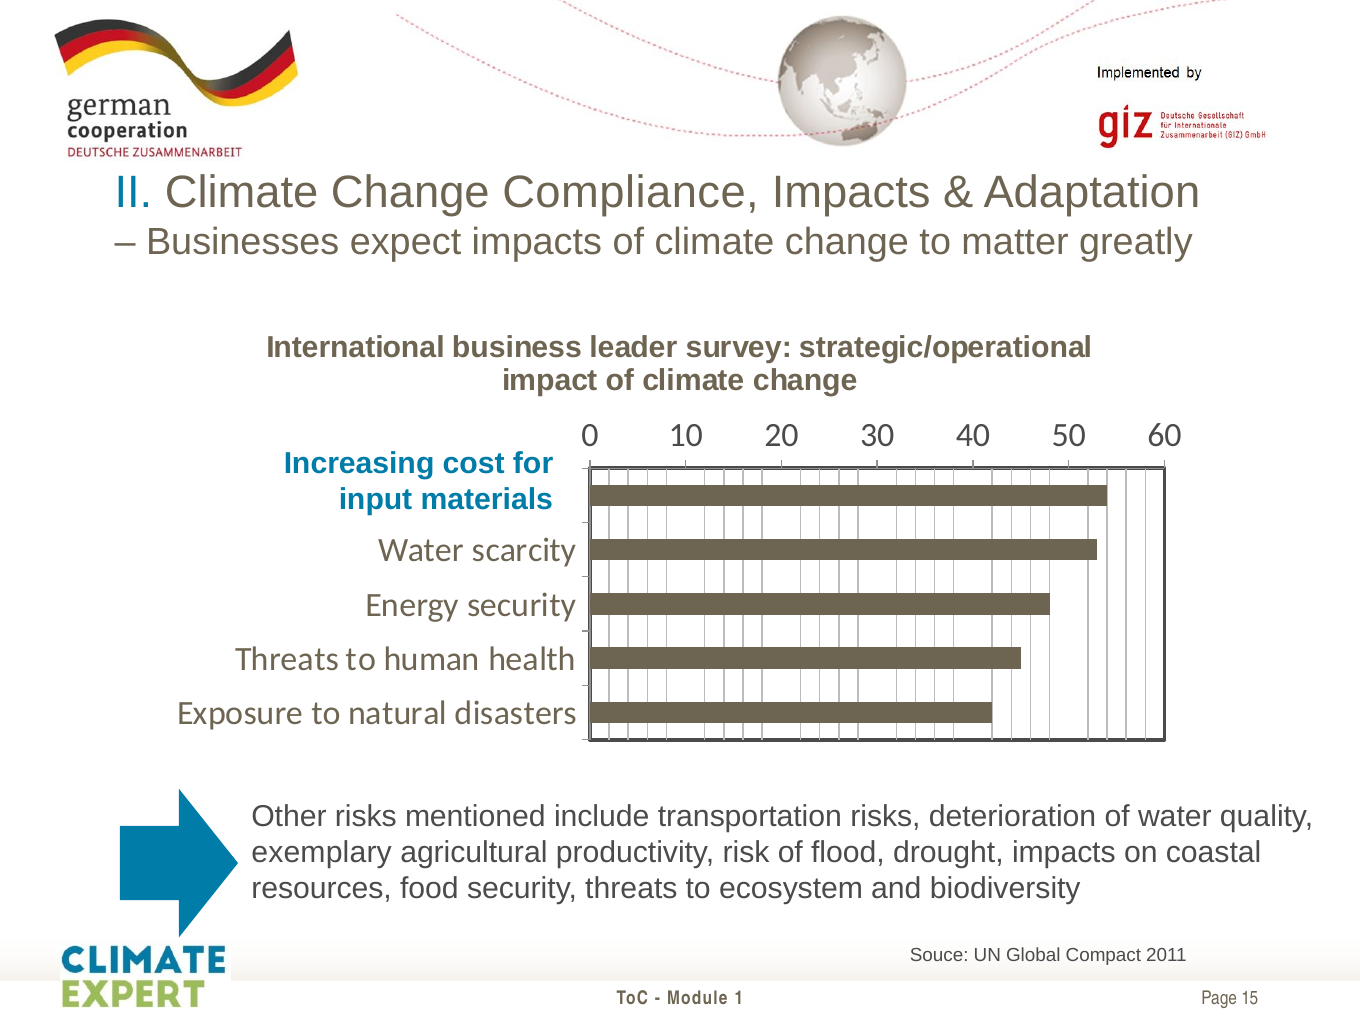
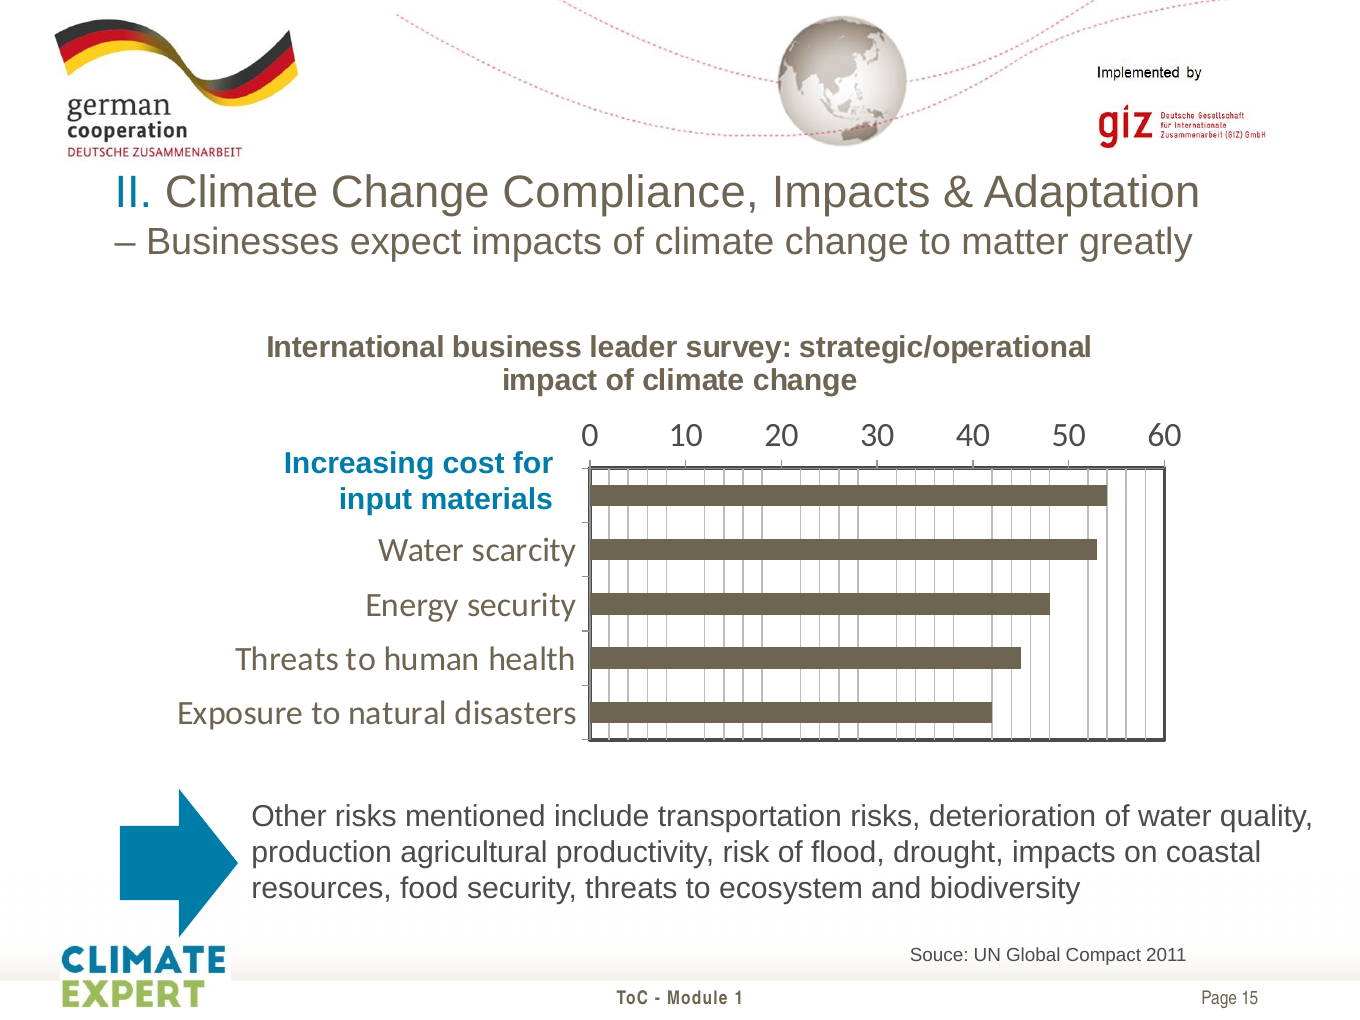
exemplary: exemplary -> production
